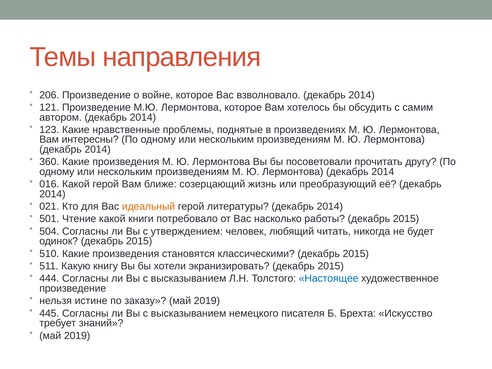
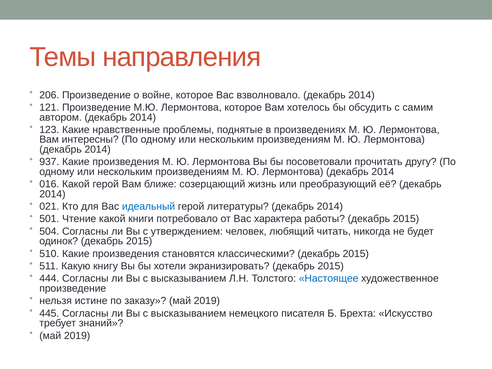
360: 360 -> 937
идеальный colour: orange -> blue
насколько: насколько -> характера
